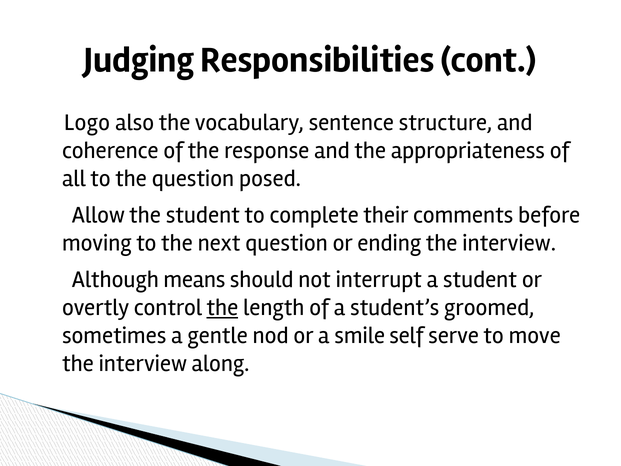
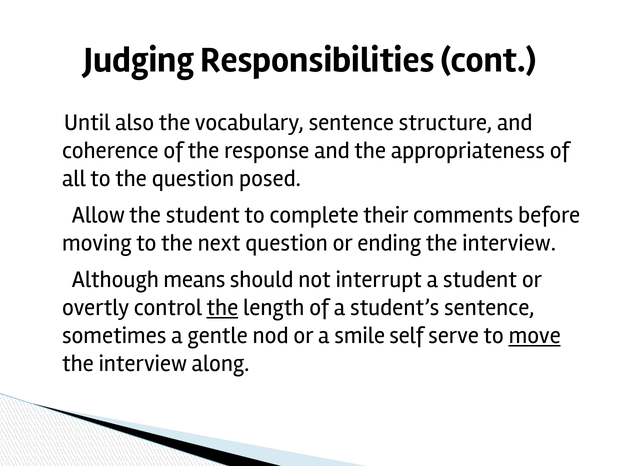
Logo: Logo -> Until
student’s groomed: groomed -> sentence
move underline: none -> present
